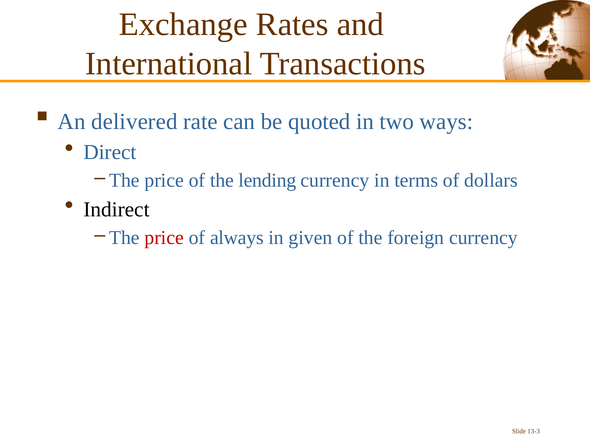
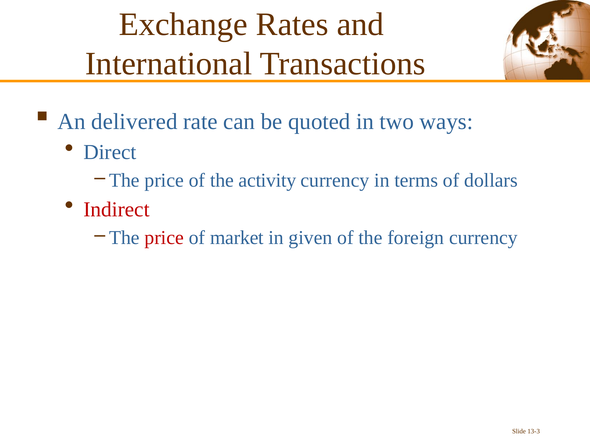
lending: lending -> activity
Indirect colour: black -> red
always: always -> market
